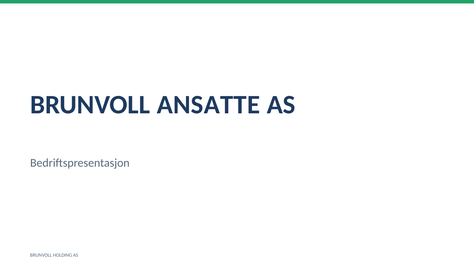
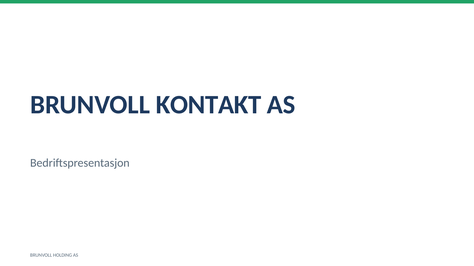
ANSATTE: ANSATTE -> KONTAKT
